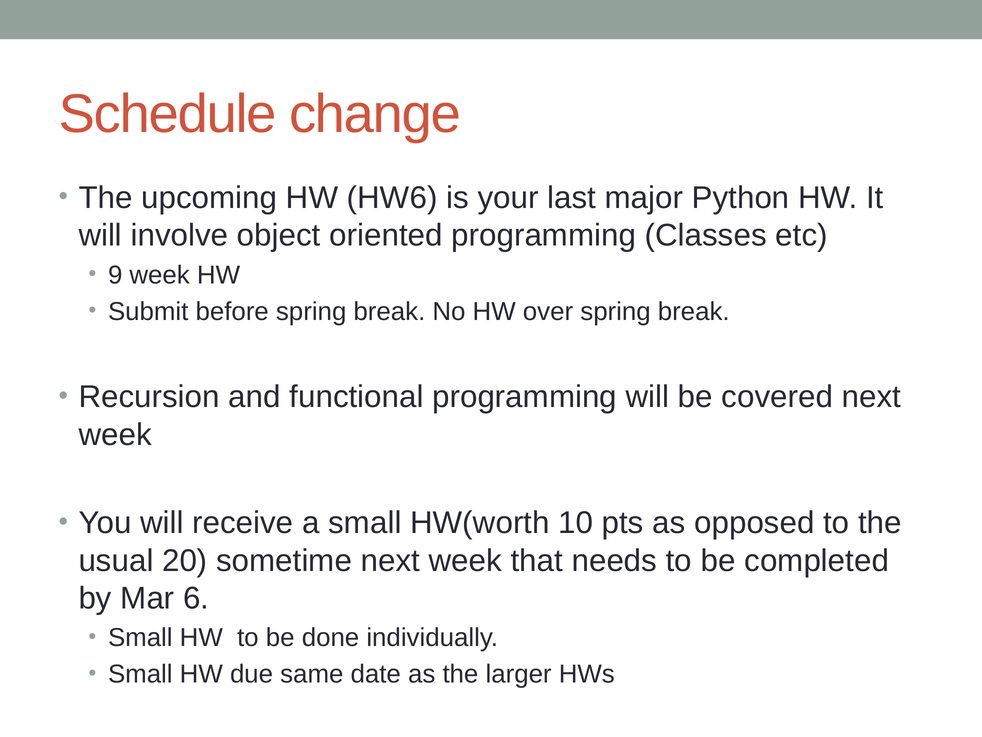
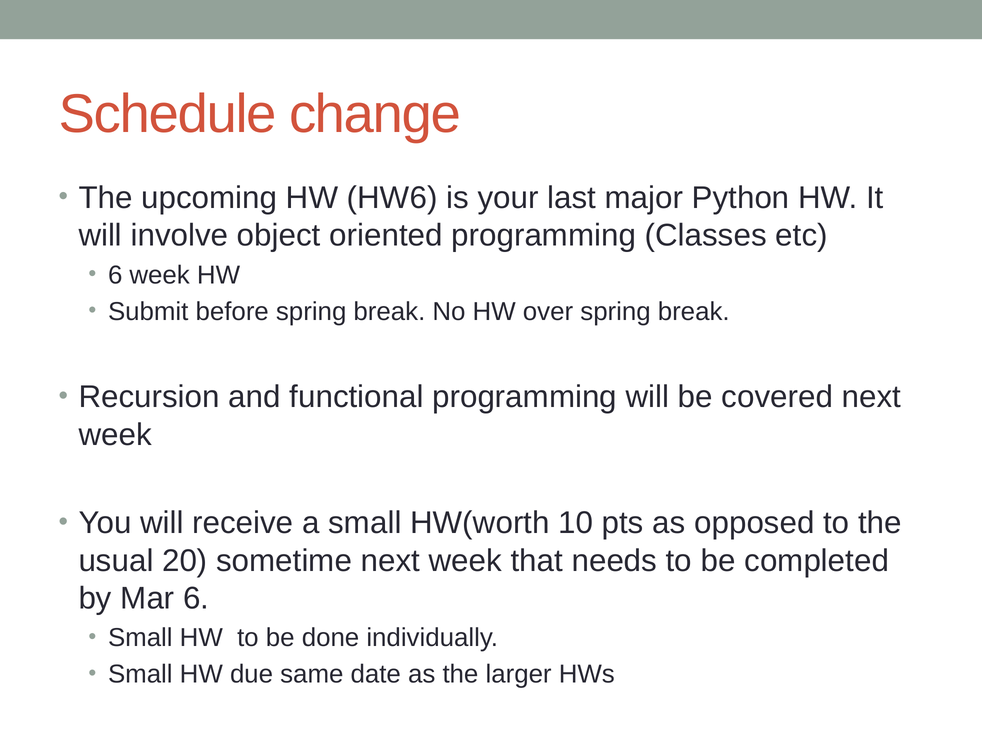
9 at (115, 275): 9 -> 6
